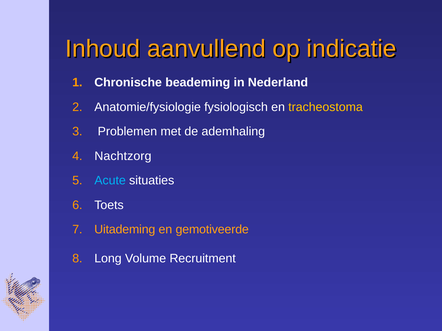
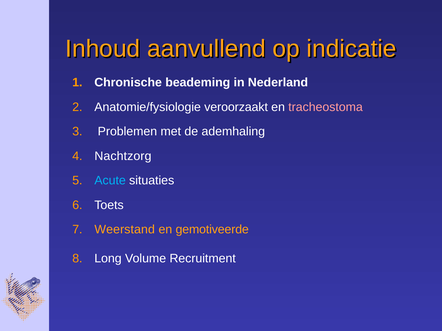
fysiologisch: fysiologisch -> veroorzaakt
tracheostoma colour: yellow -> pink
Uitademing: Uitademing -> Weerstand
